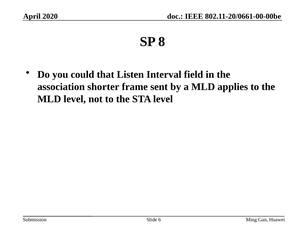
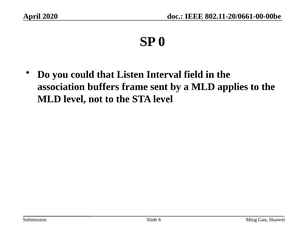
8: 8 -> 0
shorter: shorter -> buffers
